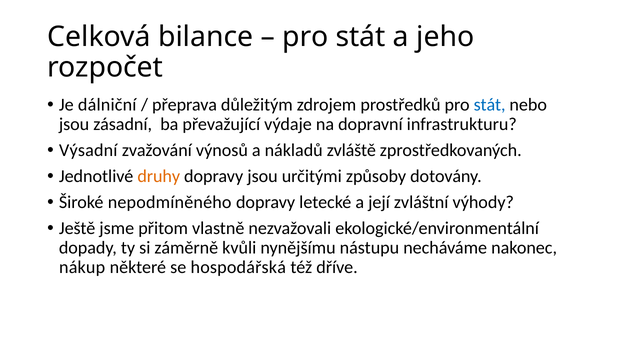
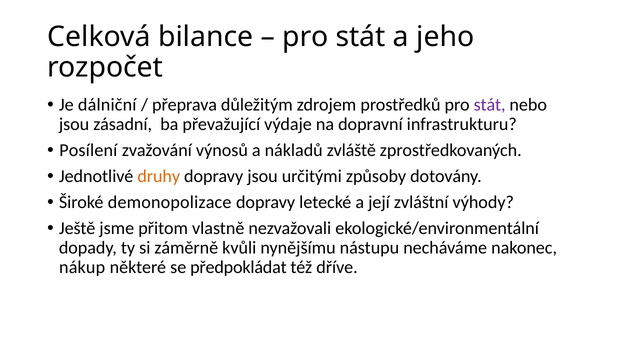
stát at (490, 105) colour: blue -> purple
Výsadní: Výsadní -> Posílení
nepodmíněného: nepodmíněného -> demonopolizace
hospodářská: hospodářská -> předpokládat
